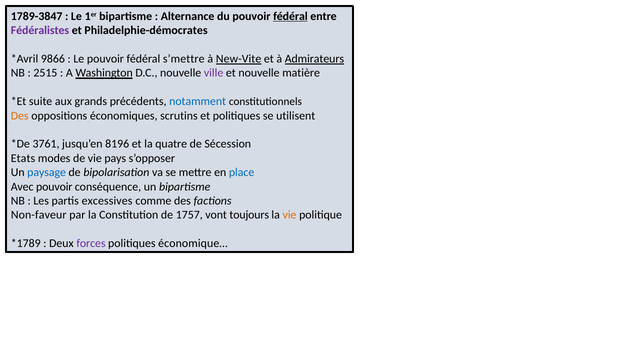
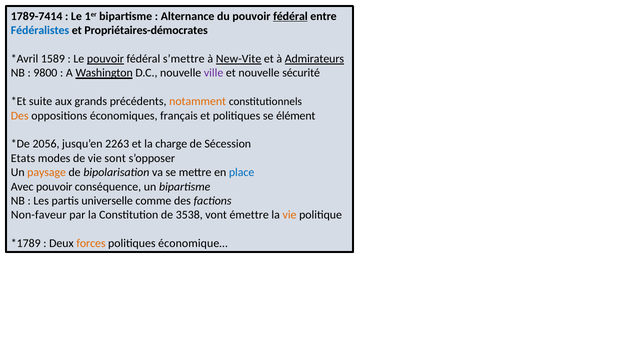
1789-3847: 1789-3847 -> 1789-7414
Fédéralistes colour: purple -> blue
Philadelphie-démocrates: Philadelphie-démocrates -> Propriétaires-démocrates
9866: 9866 -> 1589
pouvoir at (105, 59) underline: none -> present
2515: 2515 -> 9800
matière: matière -> sécurité
notamment colour: blue -> orange
scrutins: scrutins -> français
utilisent: utilisent -> élément
3761: 3761 -> 2056
8196: 8196 -> 2263
quatre: quatre -> charge
pays: pays -> sont
paysage colour: blue -> orange
excessives: excessives -> universelle
1757: 1757 -> 3538
toujours: toujours -> émettre
forces colour: purple -> orange
